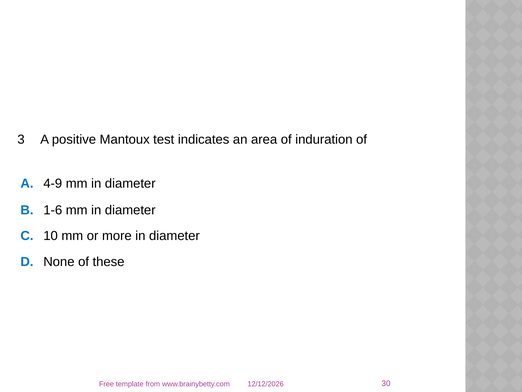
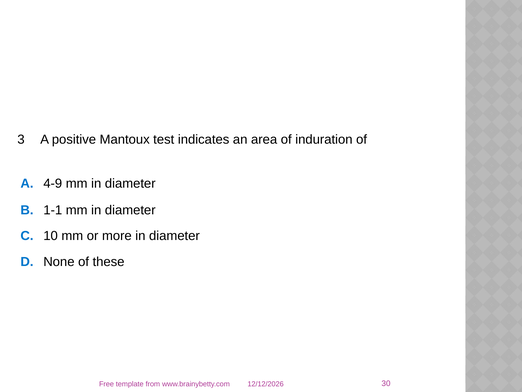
1-6: 1-6 -> 1-1
